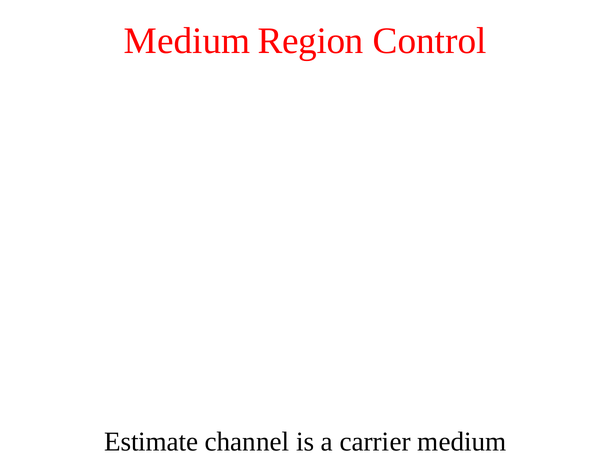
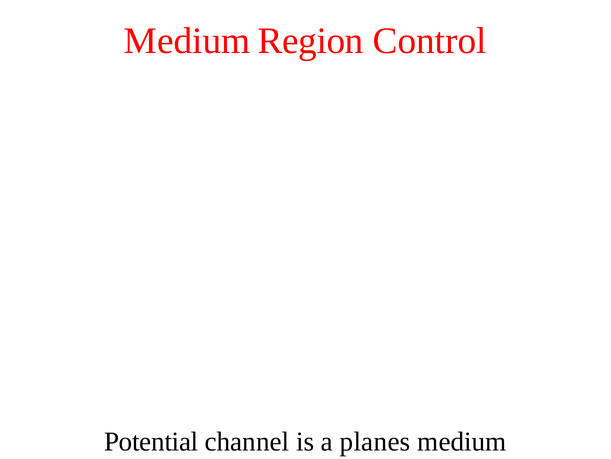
Estimate: Estimate -> Potential
carrier: carrier -> planes
